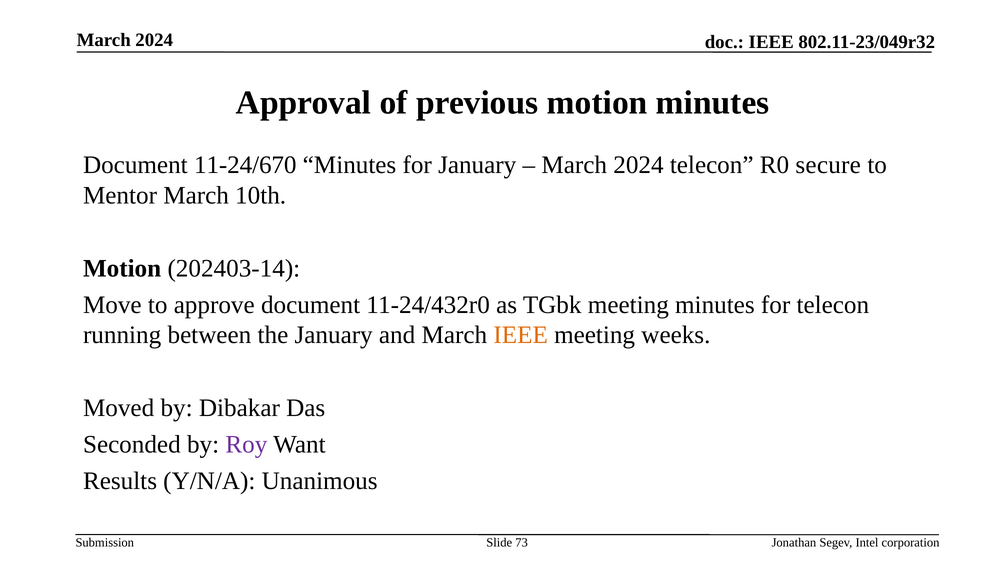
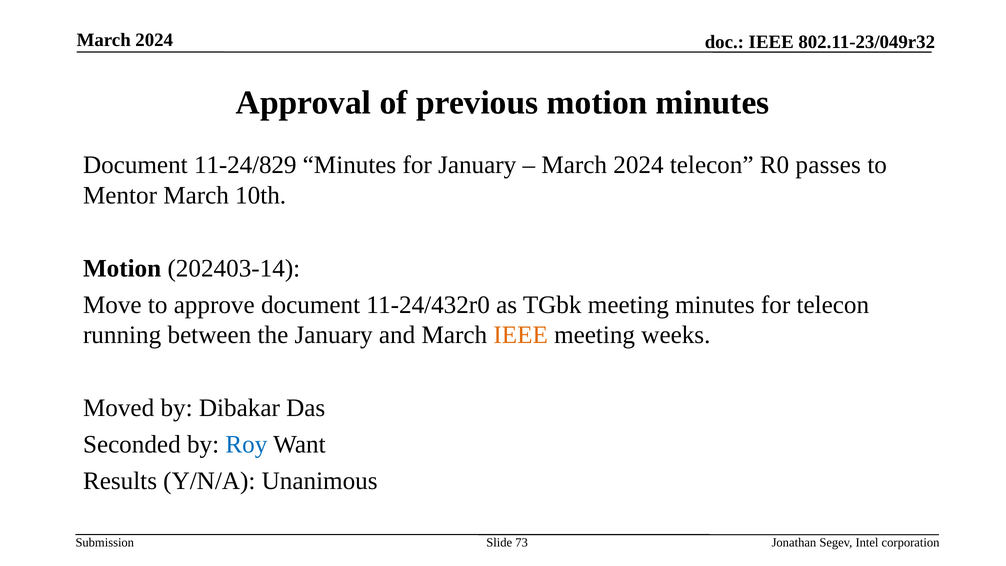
11-24/670: 11-24/670 -> 11-24/829
secure: secure -> passes
Roy colour: purple -> blue
